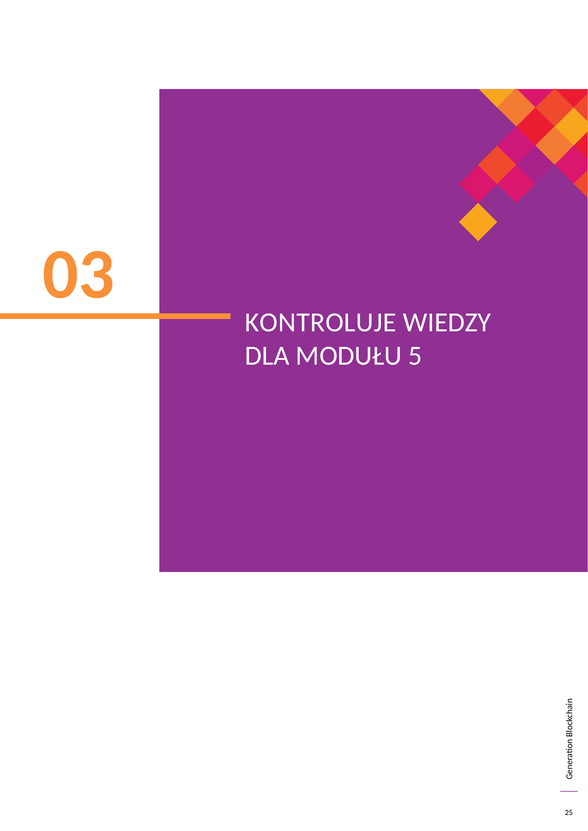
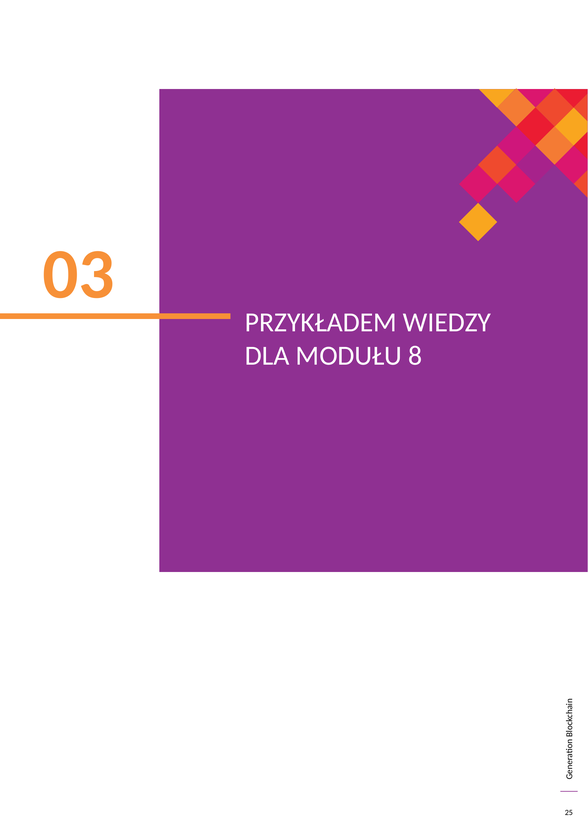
KONTROLUJE: KONTROLUJE -> PRZYKŁADEM
5: 5 -> 8
